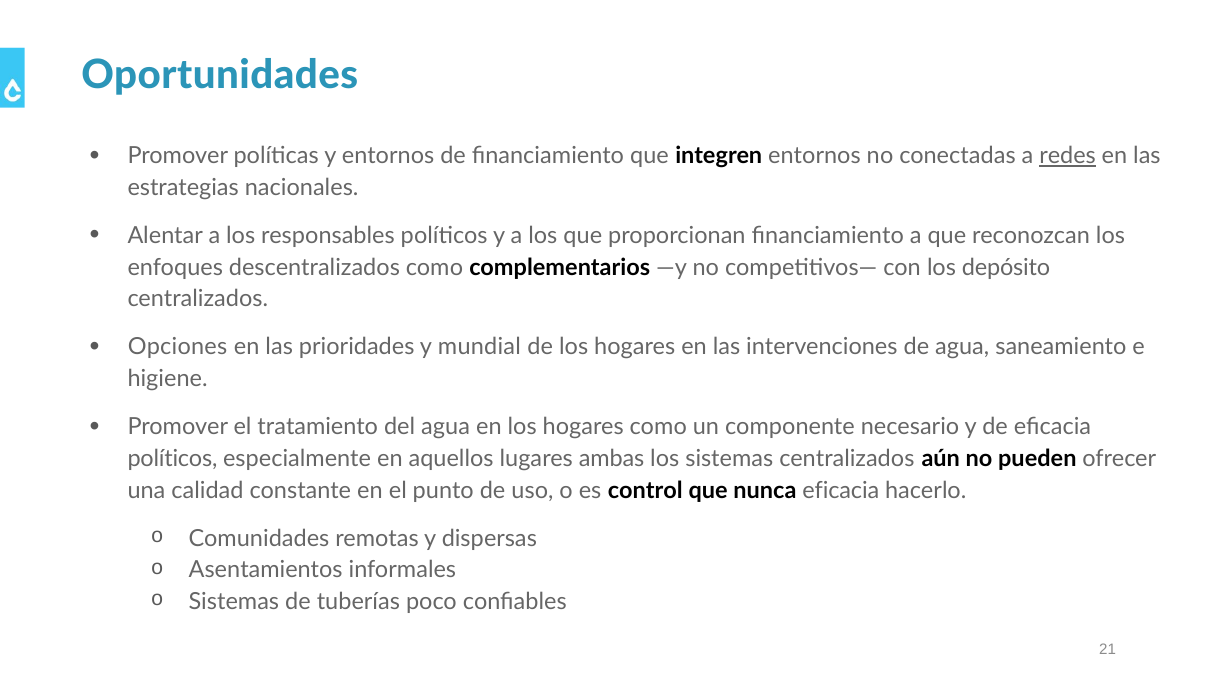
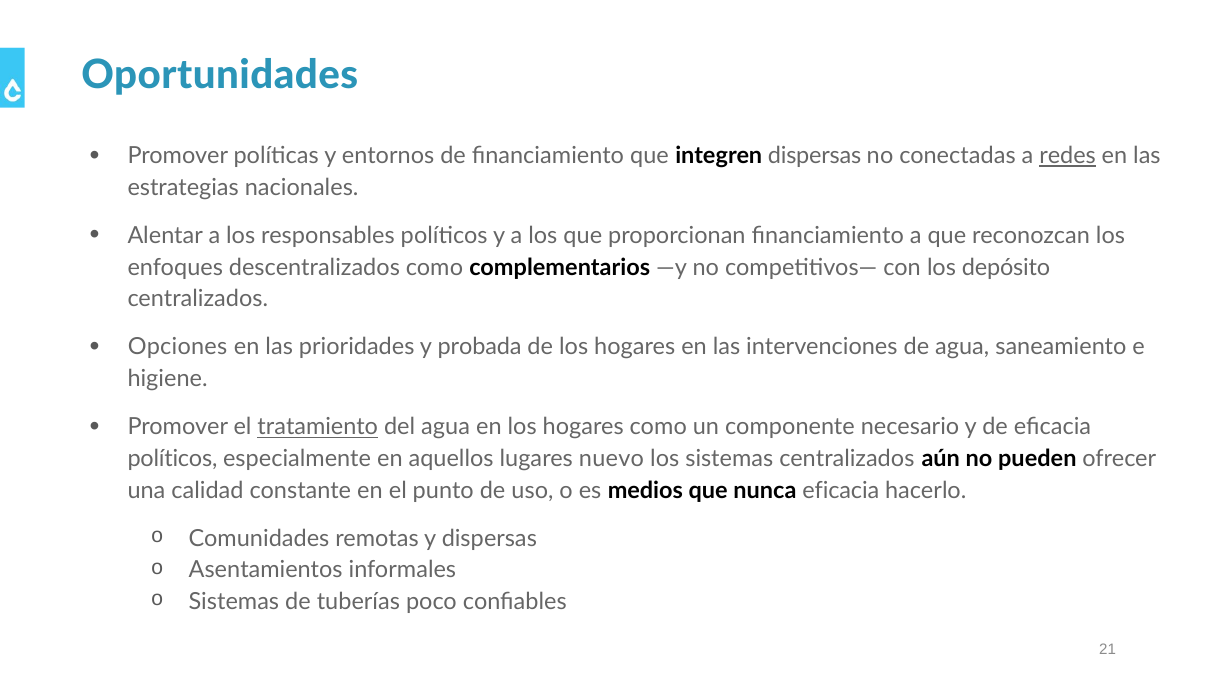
integren entornos: entornos -> dispersas
mundial: mundial -> probada
tratamiento underline: none -> present
ambas: ambas -> nuevo
control: control -> medios
